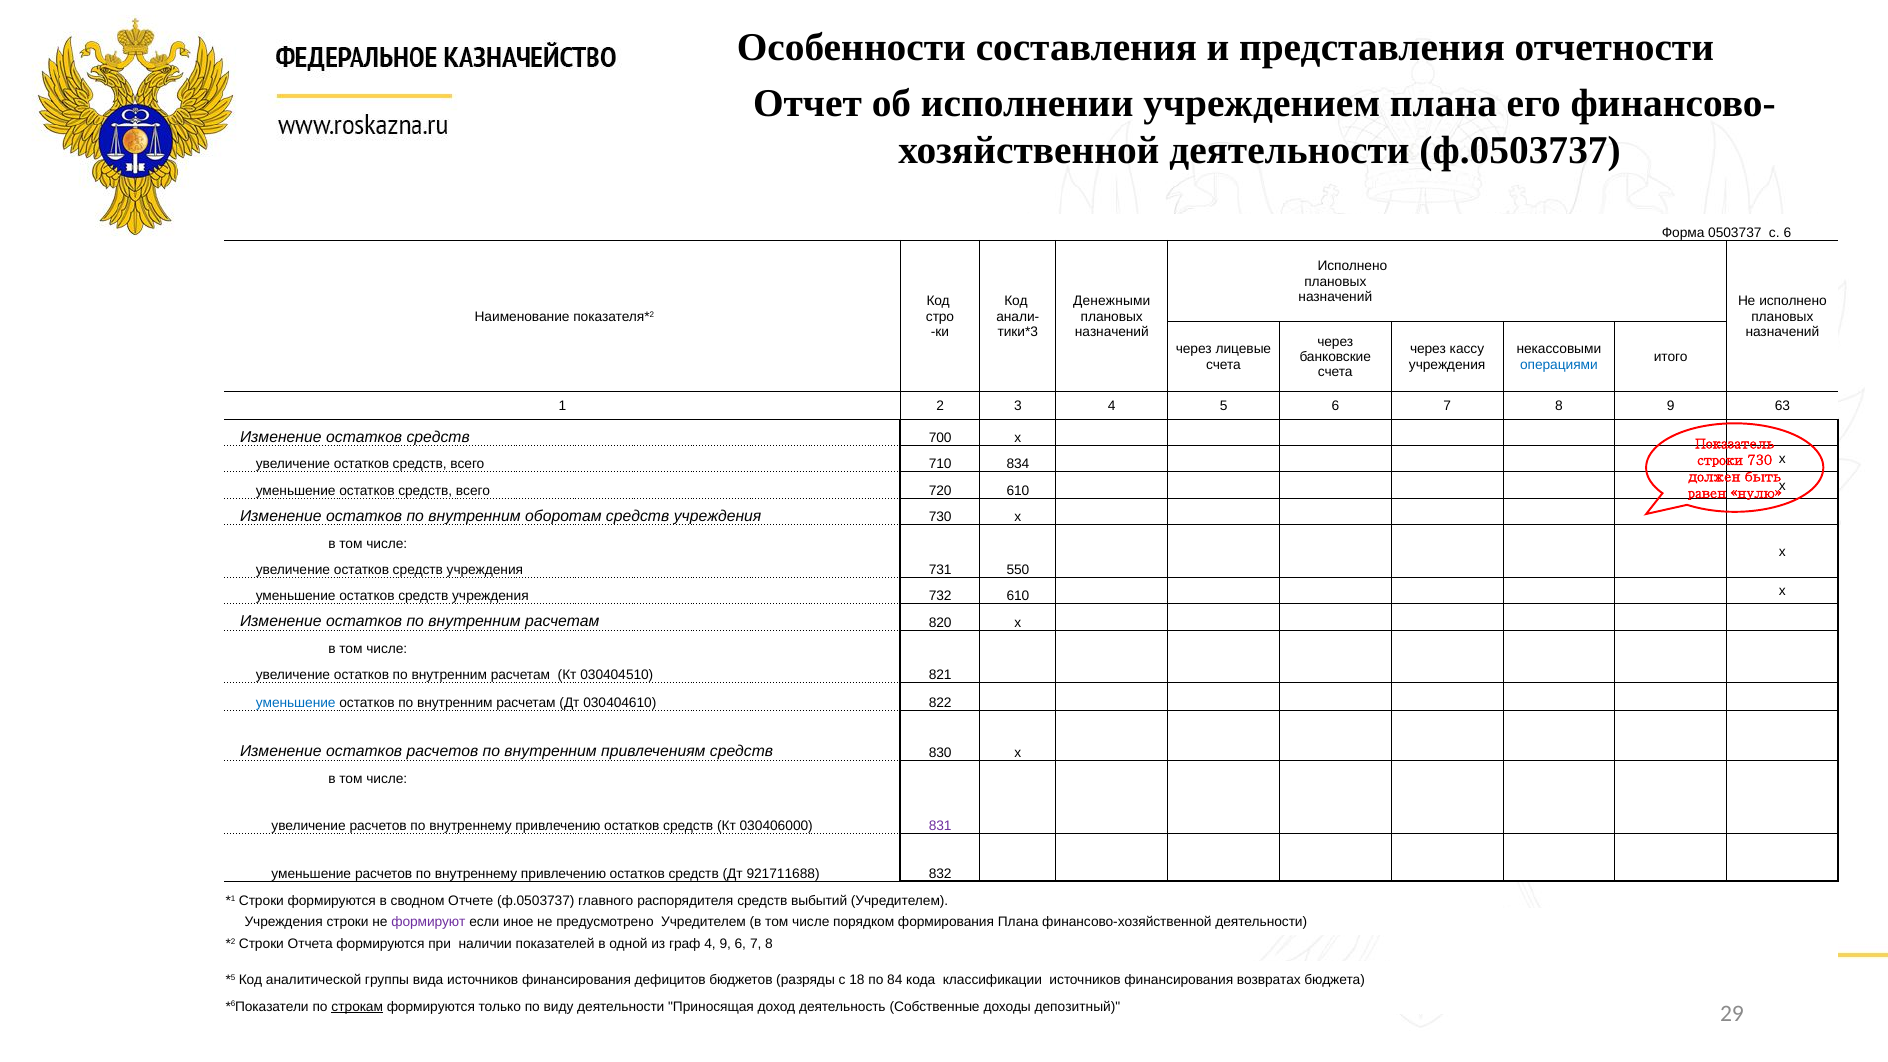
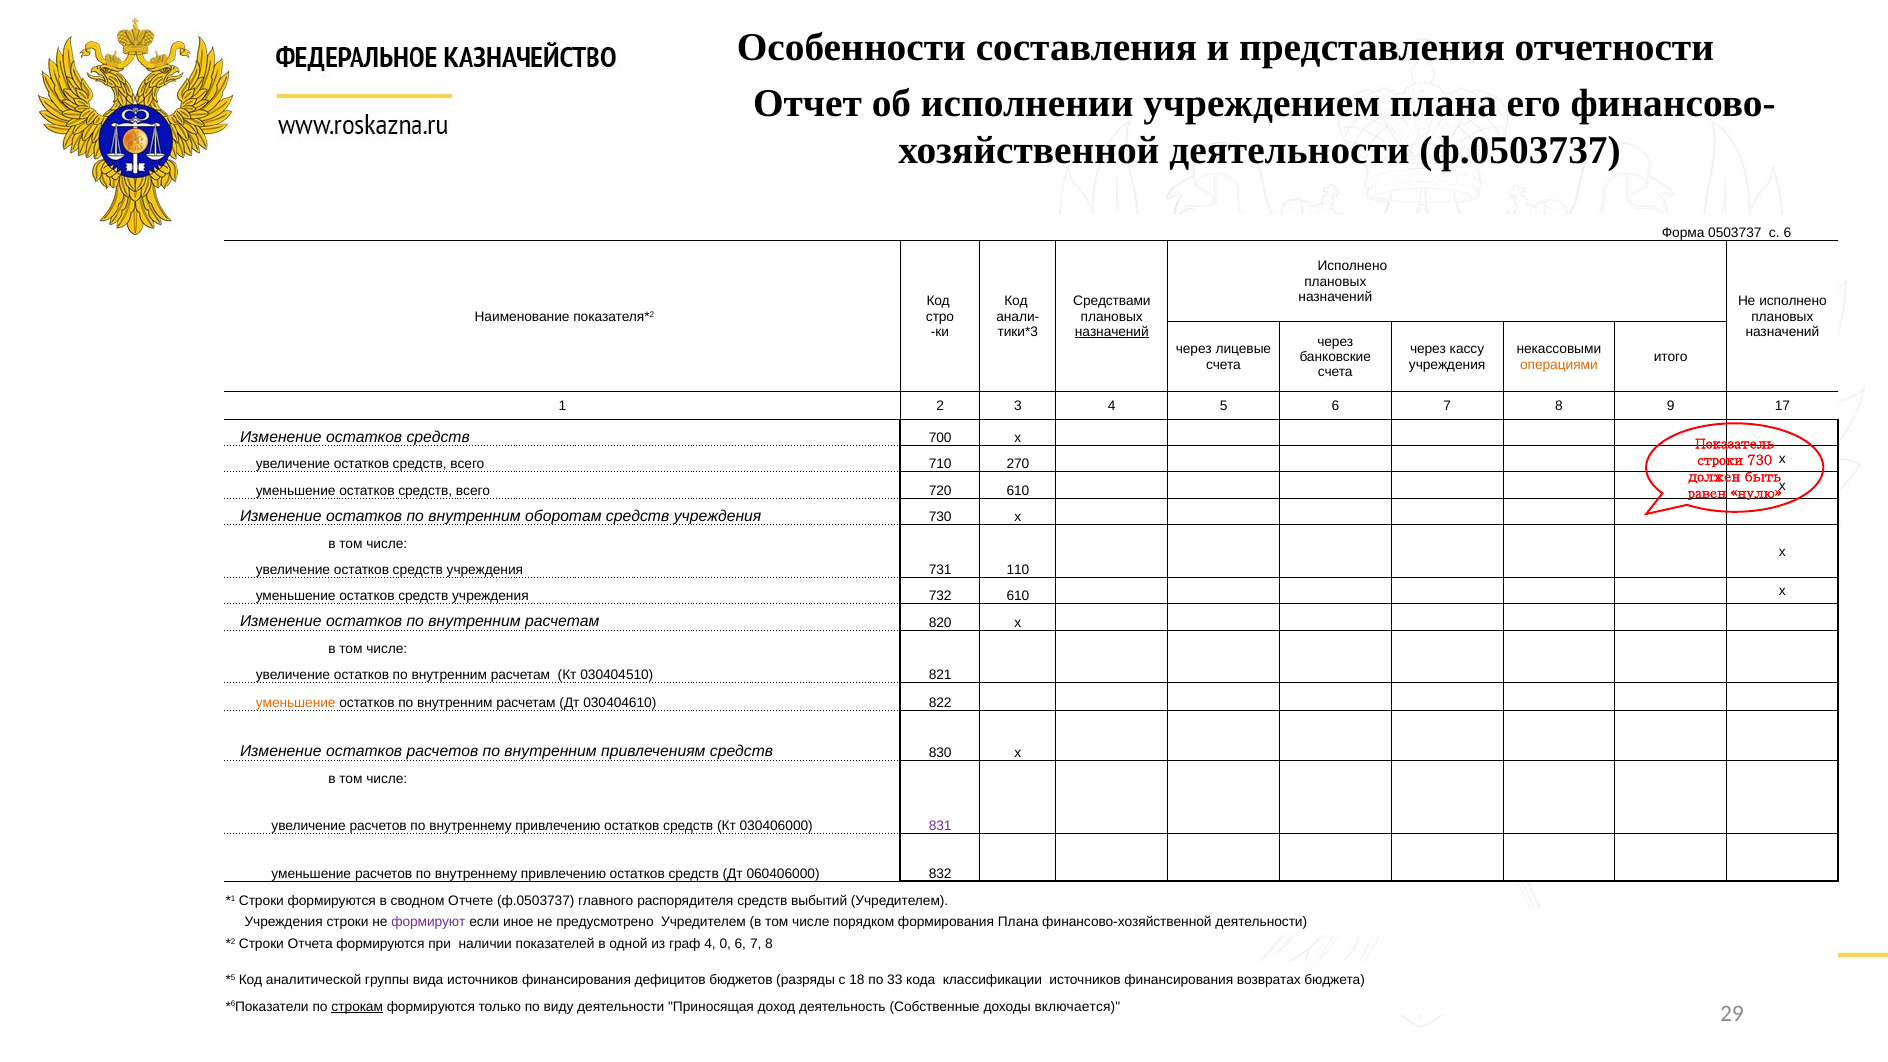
Денежными: Денежными -> Средствами
назначений at (1112, 332) underline: none -> present
операциями colour: blue -> orange
63: 63 -> 17
834: 834 -> 270
550: 550 -> 110
уменьшение at (296, 703) colour: blue -> orange
921711688: 921711688 -> 060406000
4 9: 9 -> 0
84: 84 -> 33
депозитный: депозитный -> включается
